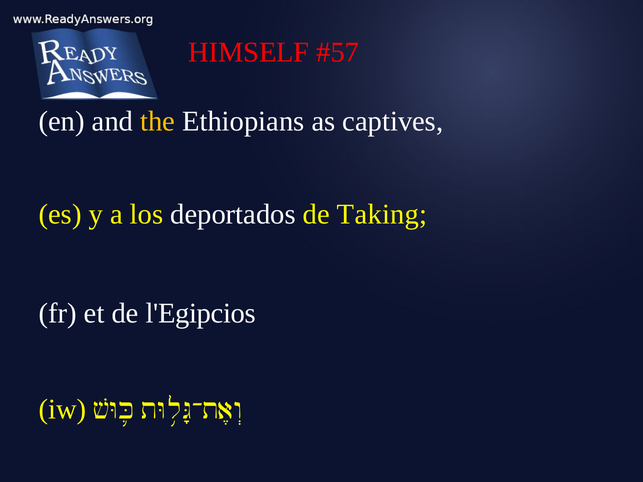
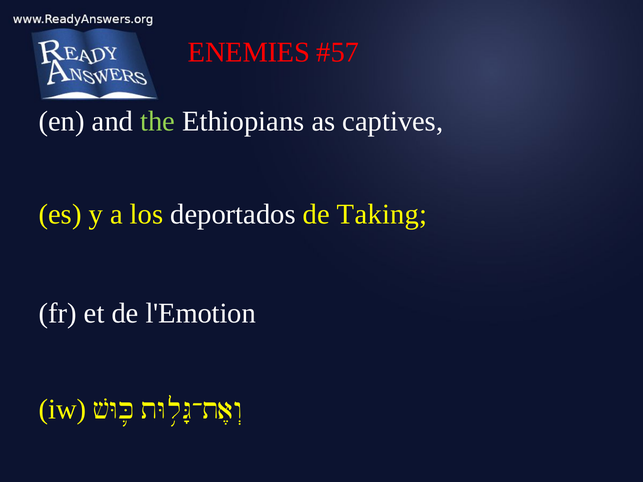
HIMSELF: HIMSELF -> ENEMIES
the colour: yellow -> light green
l'Egipcios: l'Egipcios -> l'Emotion
